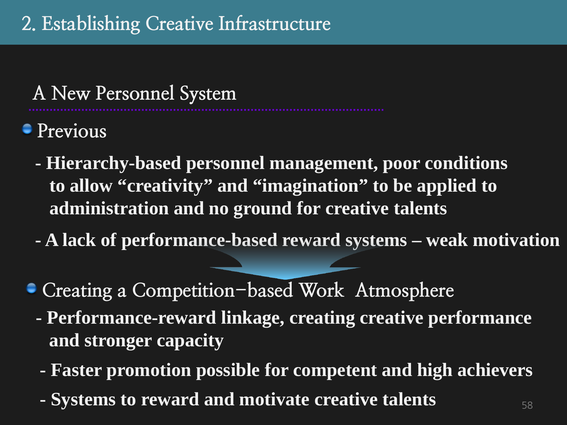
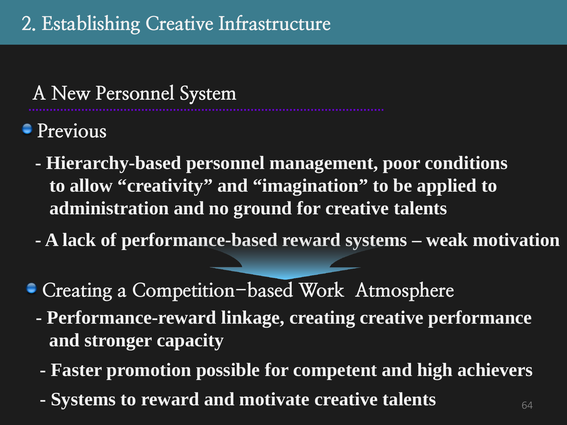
58: 58 -> 64
